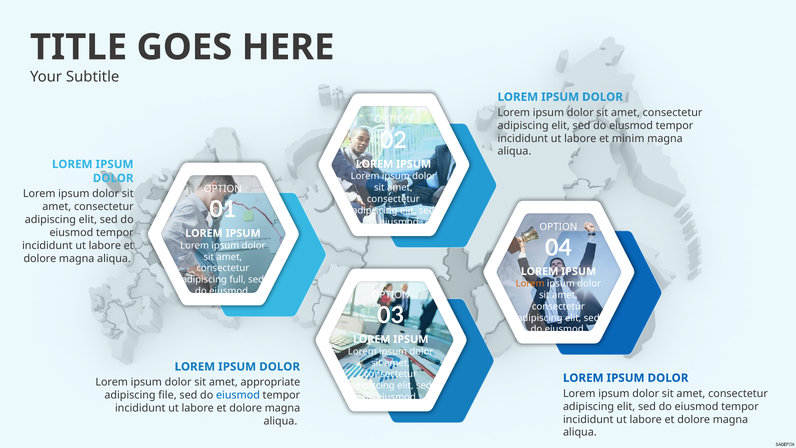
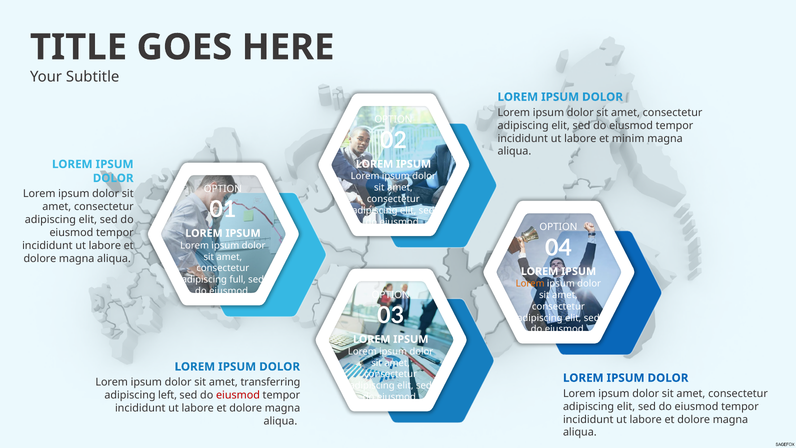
appropriate: appropriate -> transferring
file: file -> left
eiusmod at (238, 395) colour: blue -> red
